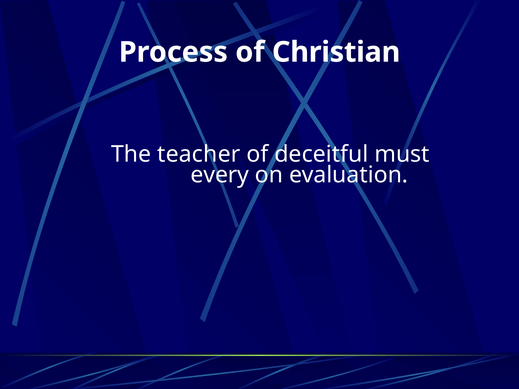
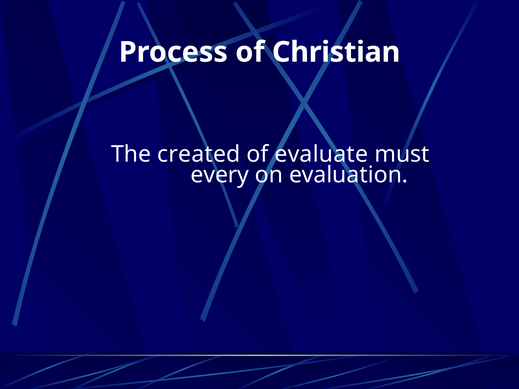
teacher: teacher -> created
deceitful: deceitful -> evaluate
